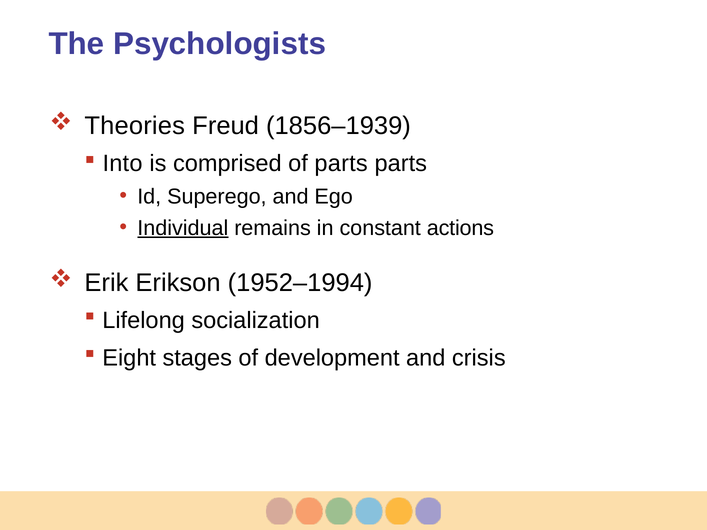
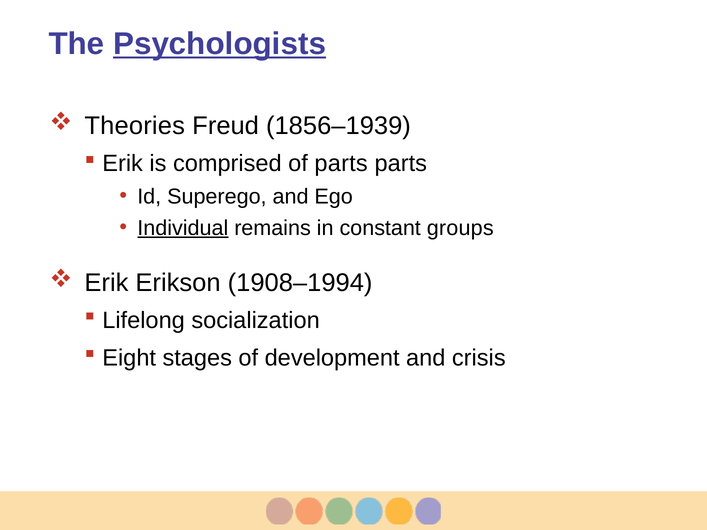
Psychologists underline: none -> present
Into at (123, 164): Into -> Erik
actions: actions -> groups
1952–1994: 1952–1994 -> 1908–1994
